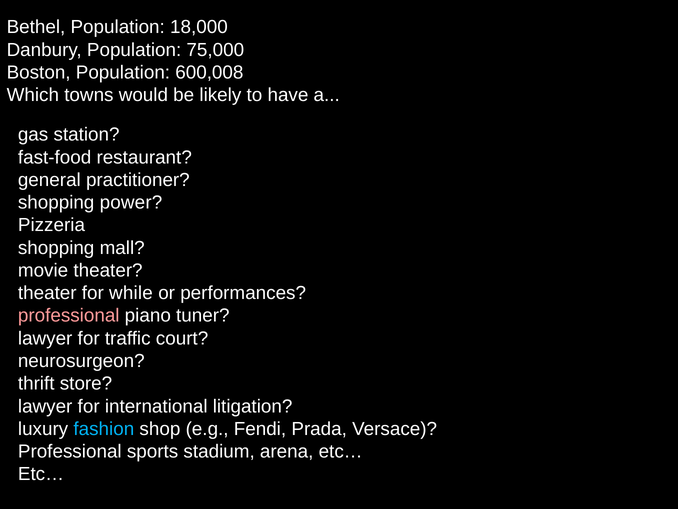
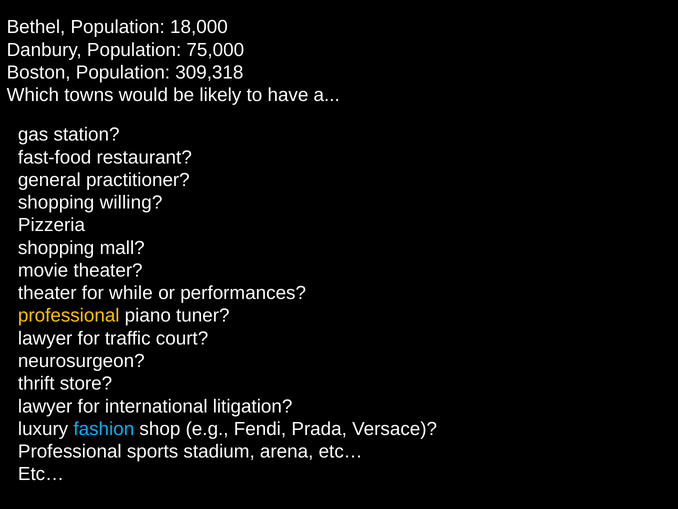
600,008: 600,008 -> 309,318
power: power -> willing
professional at (69, 315) colour: pink -> yellow
